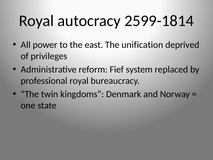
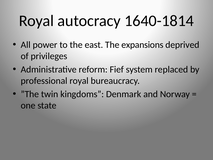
2599-1814: 2599-1814 -> 1640-1814
unification: unification -> expansions
